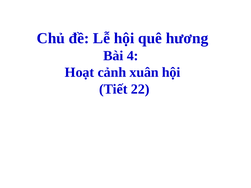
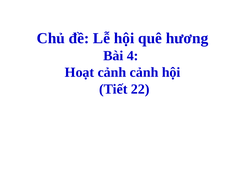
cảnh xuân: xuân -> cảnh
